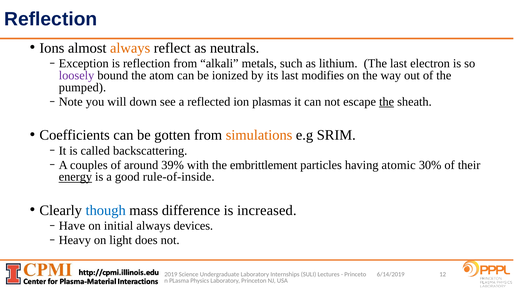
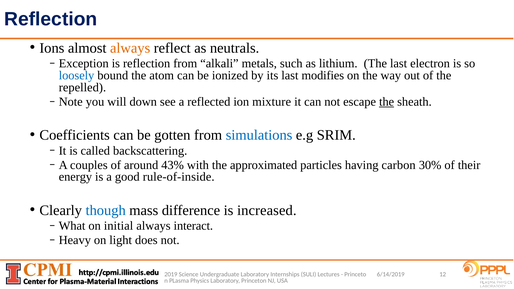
loosely colour: purple -> blue
pumped: pumped -> repelled
plasmas: plasmas -> mixture
simulations colour: orange -> blue
39%: 39% -> 43%
embrittlement: embrittlement -> approximated
atomic: atomic -> carbon
energy underline: present -> none
Have: Have -> What
devices: devices -> interact
